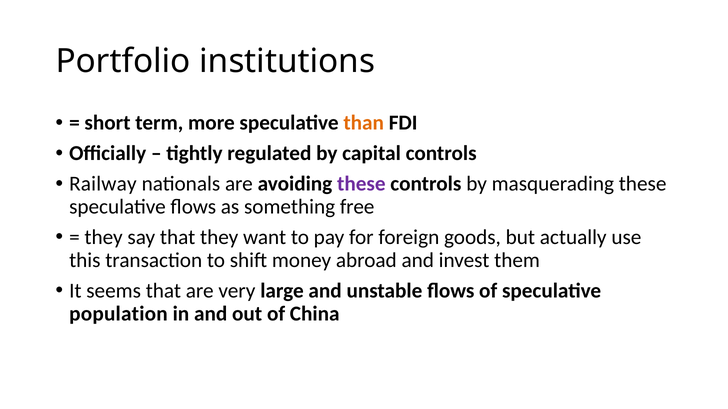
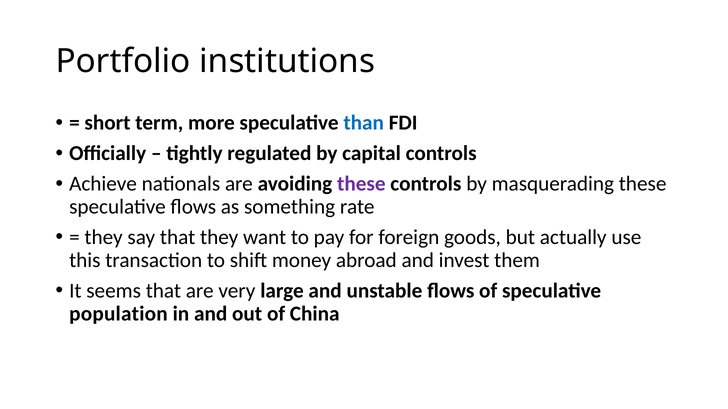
than colour: orange -> blue
Railway: Railway -> Achieve
free: free -> rate
